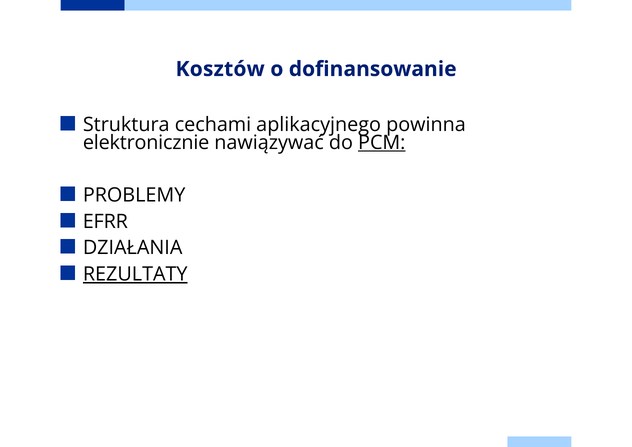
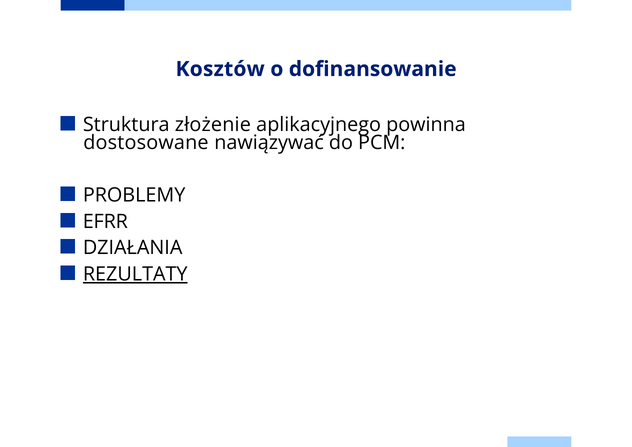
cechami: cechami -> złożenie
elektronicznie: elektronicznie -> dostosowane
PCM underline: present -> none
